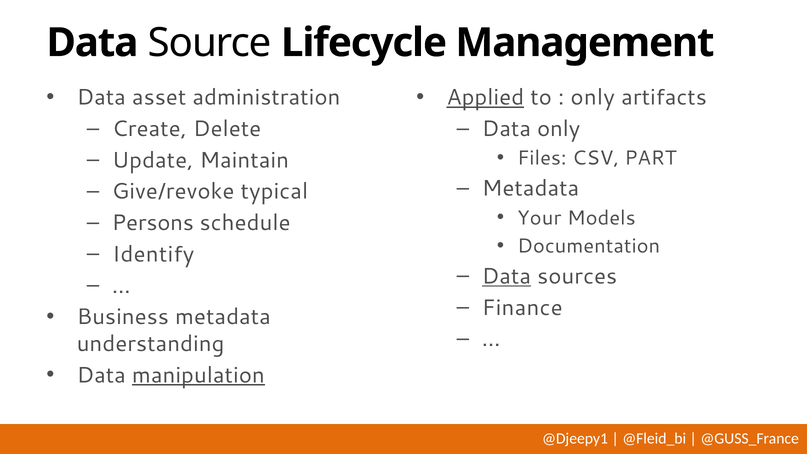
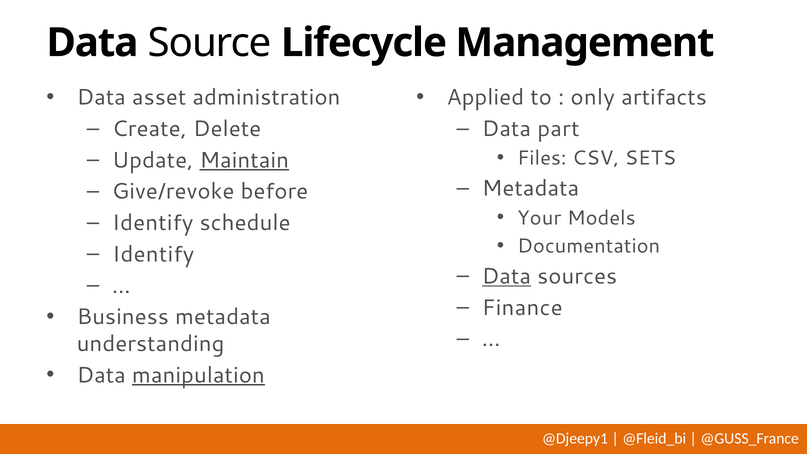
Applied underline: present -> none
Data only: only -> part
PART: PART -> SETS
Maintain underline: none -> present
typical: typical -> before
Persons at (153, 223): Persons -> Identify
